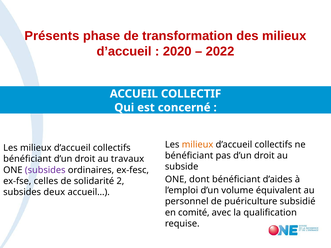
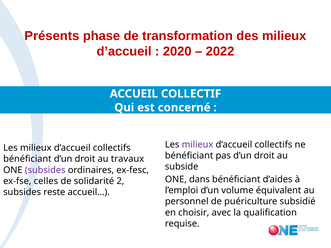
milieux at (198, 145) colour: orange -> purple
dont: dont -> dans
deux: deux -> reste
comité: comité -> choisir
